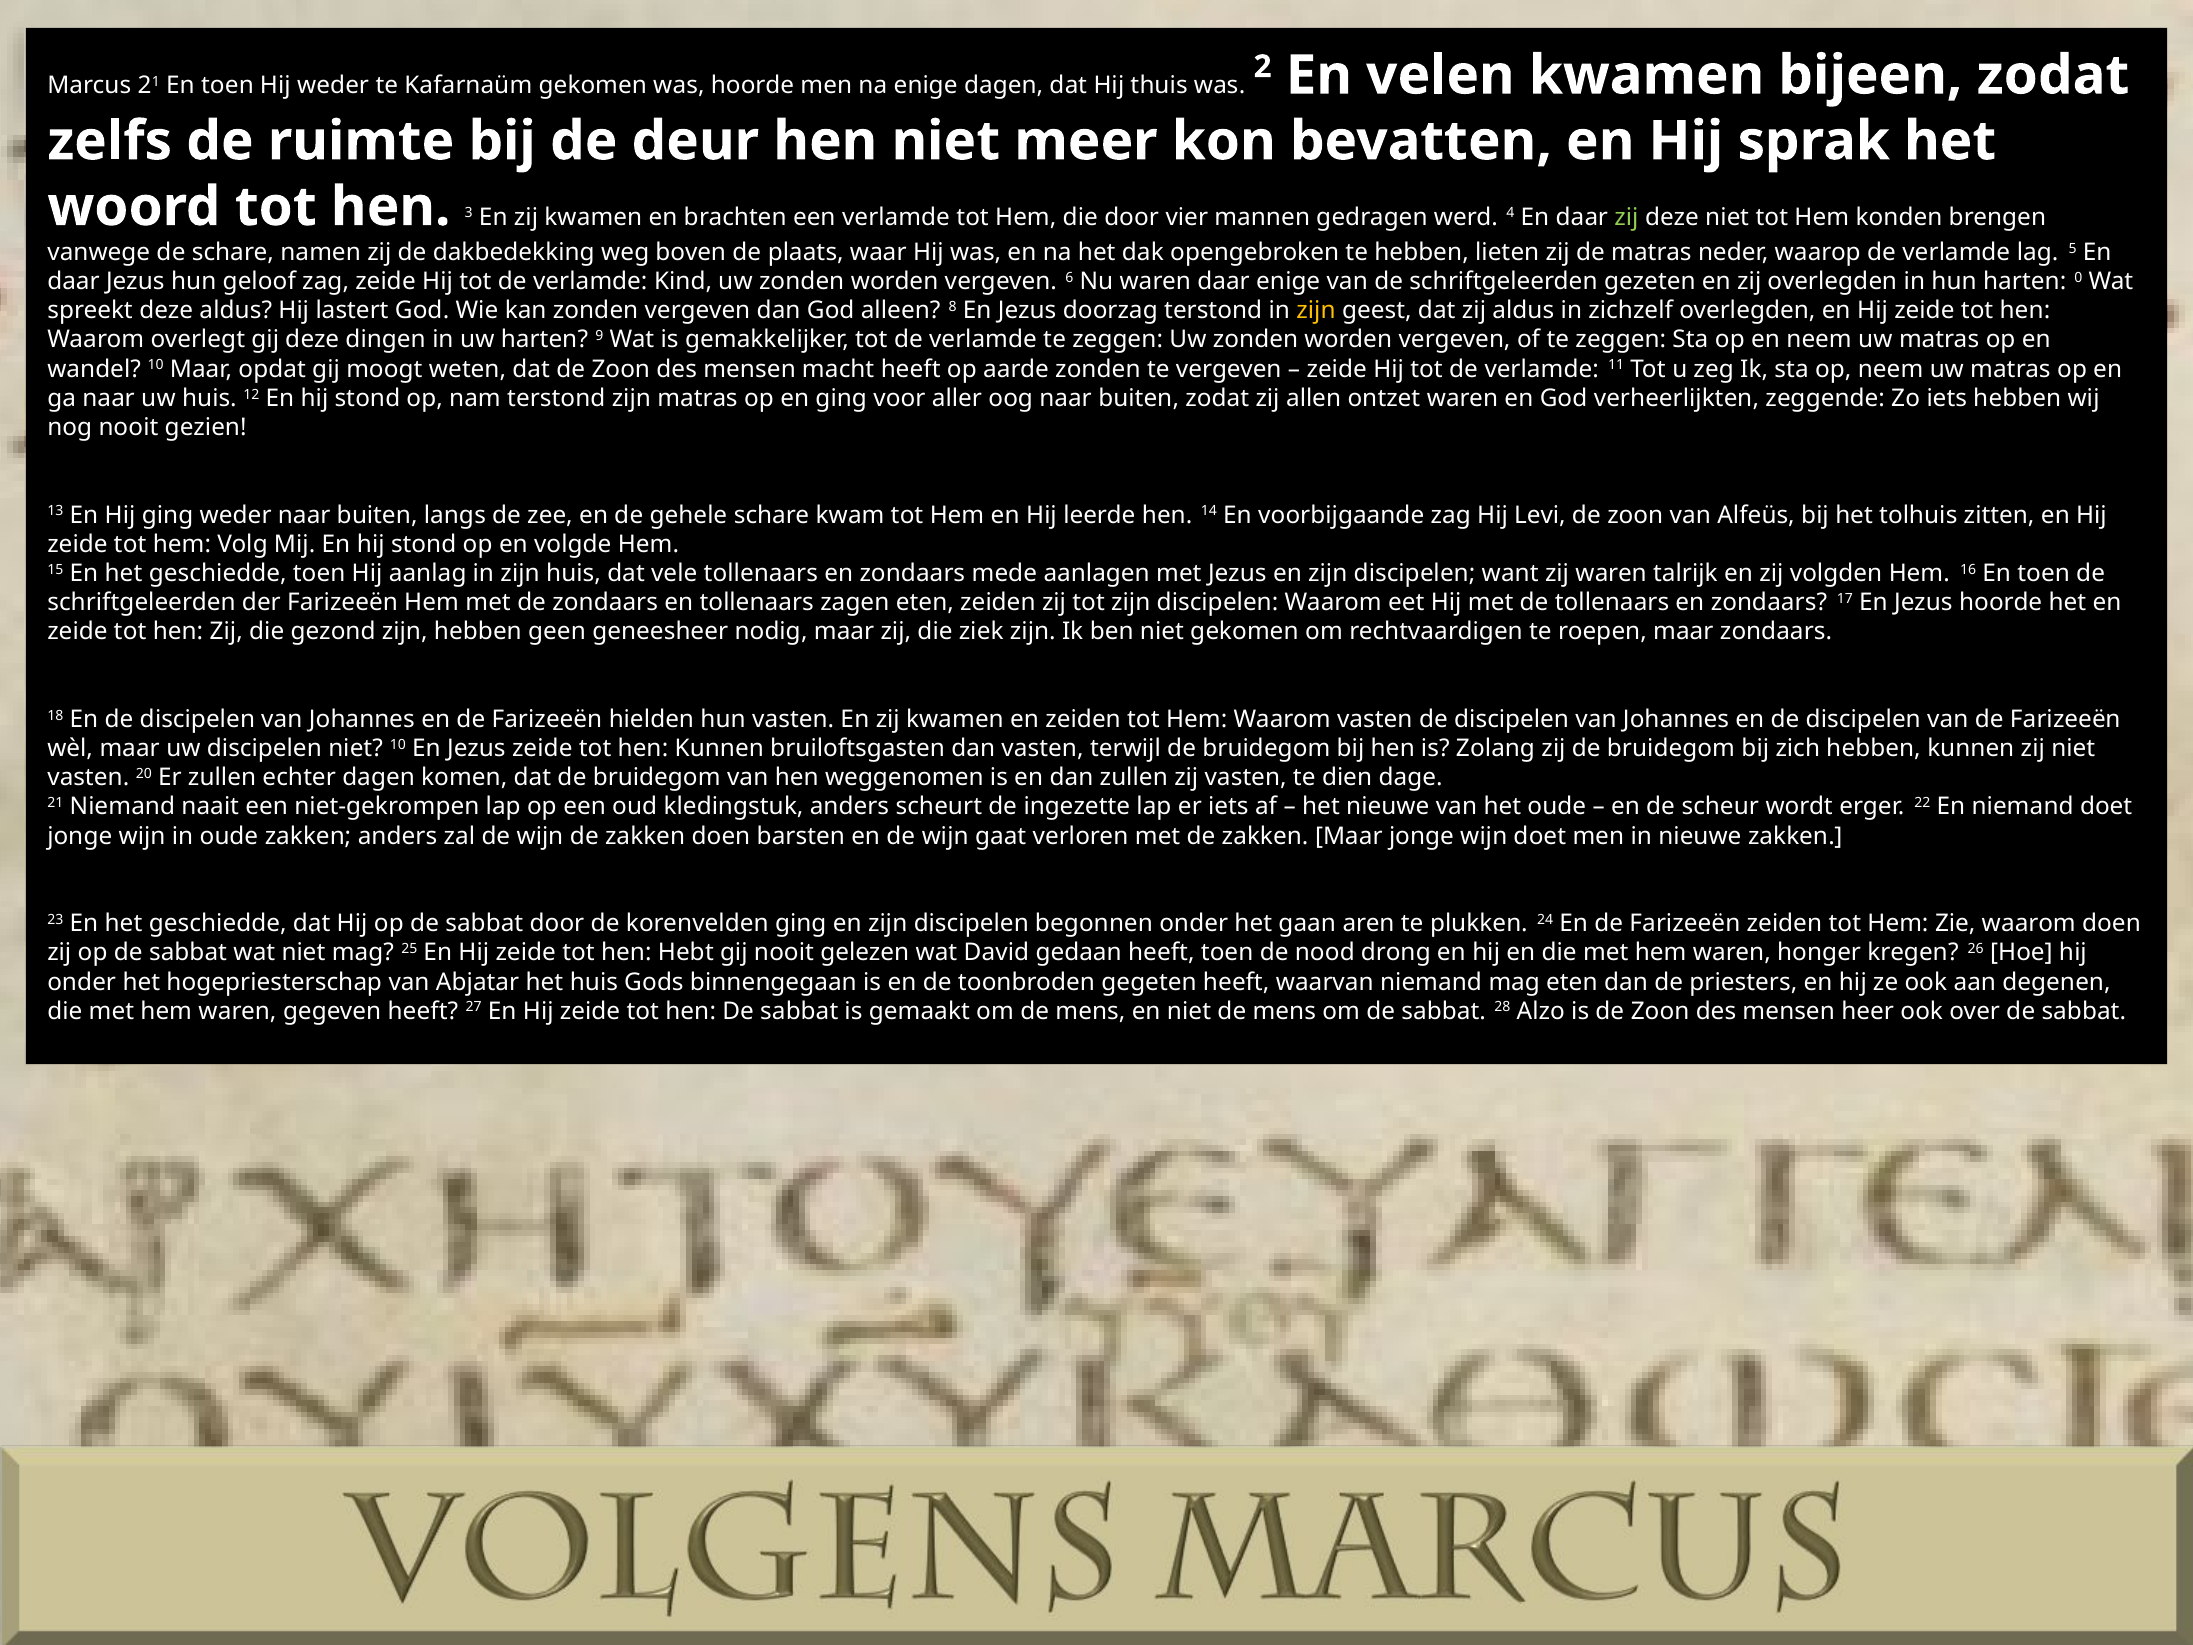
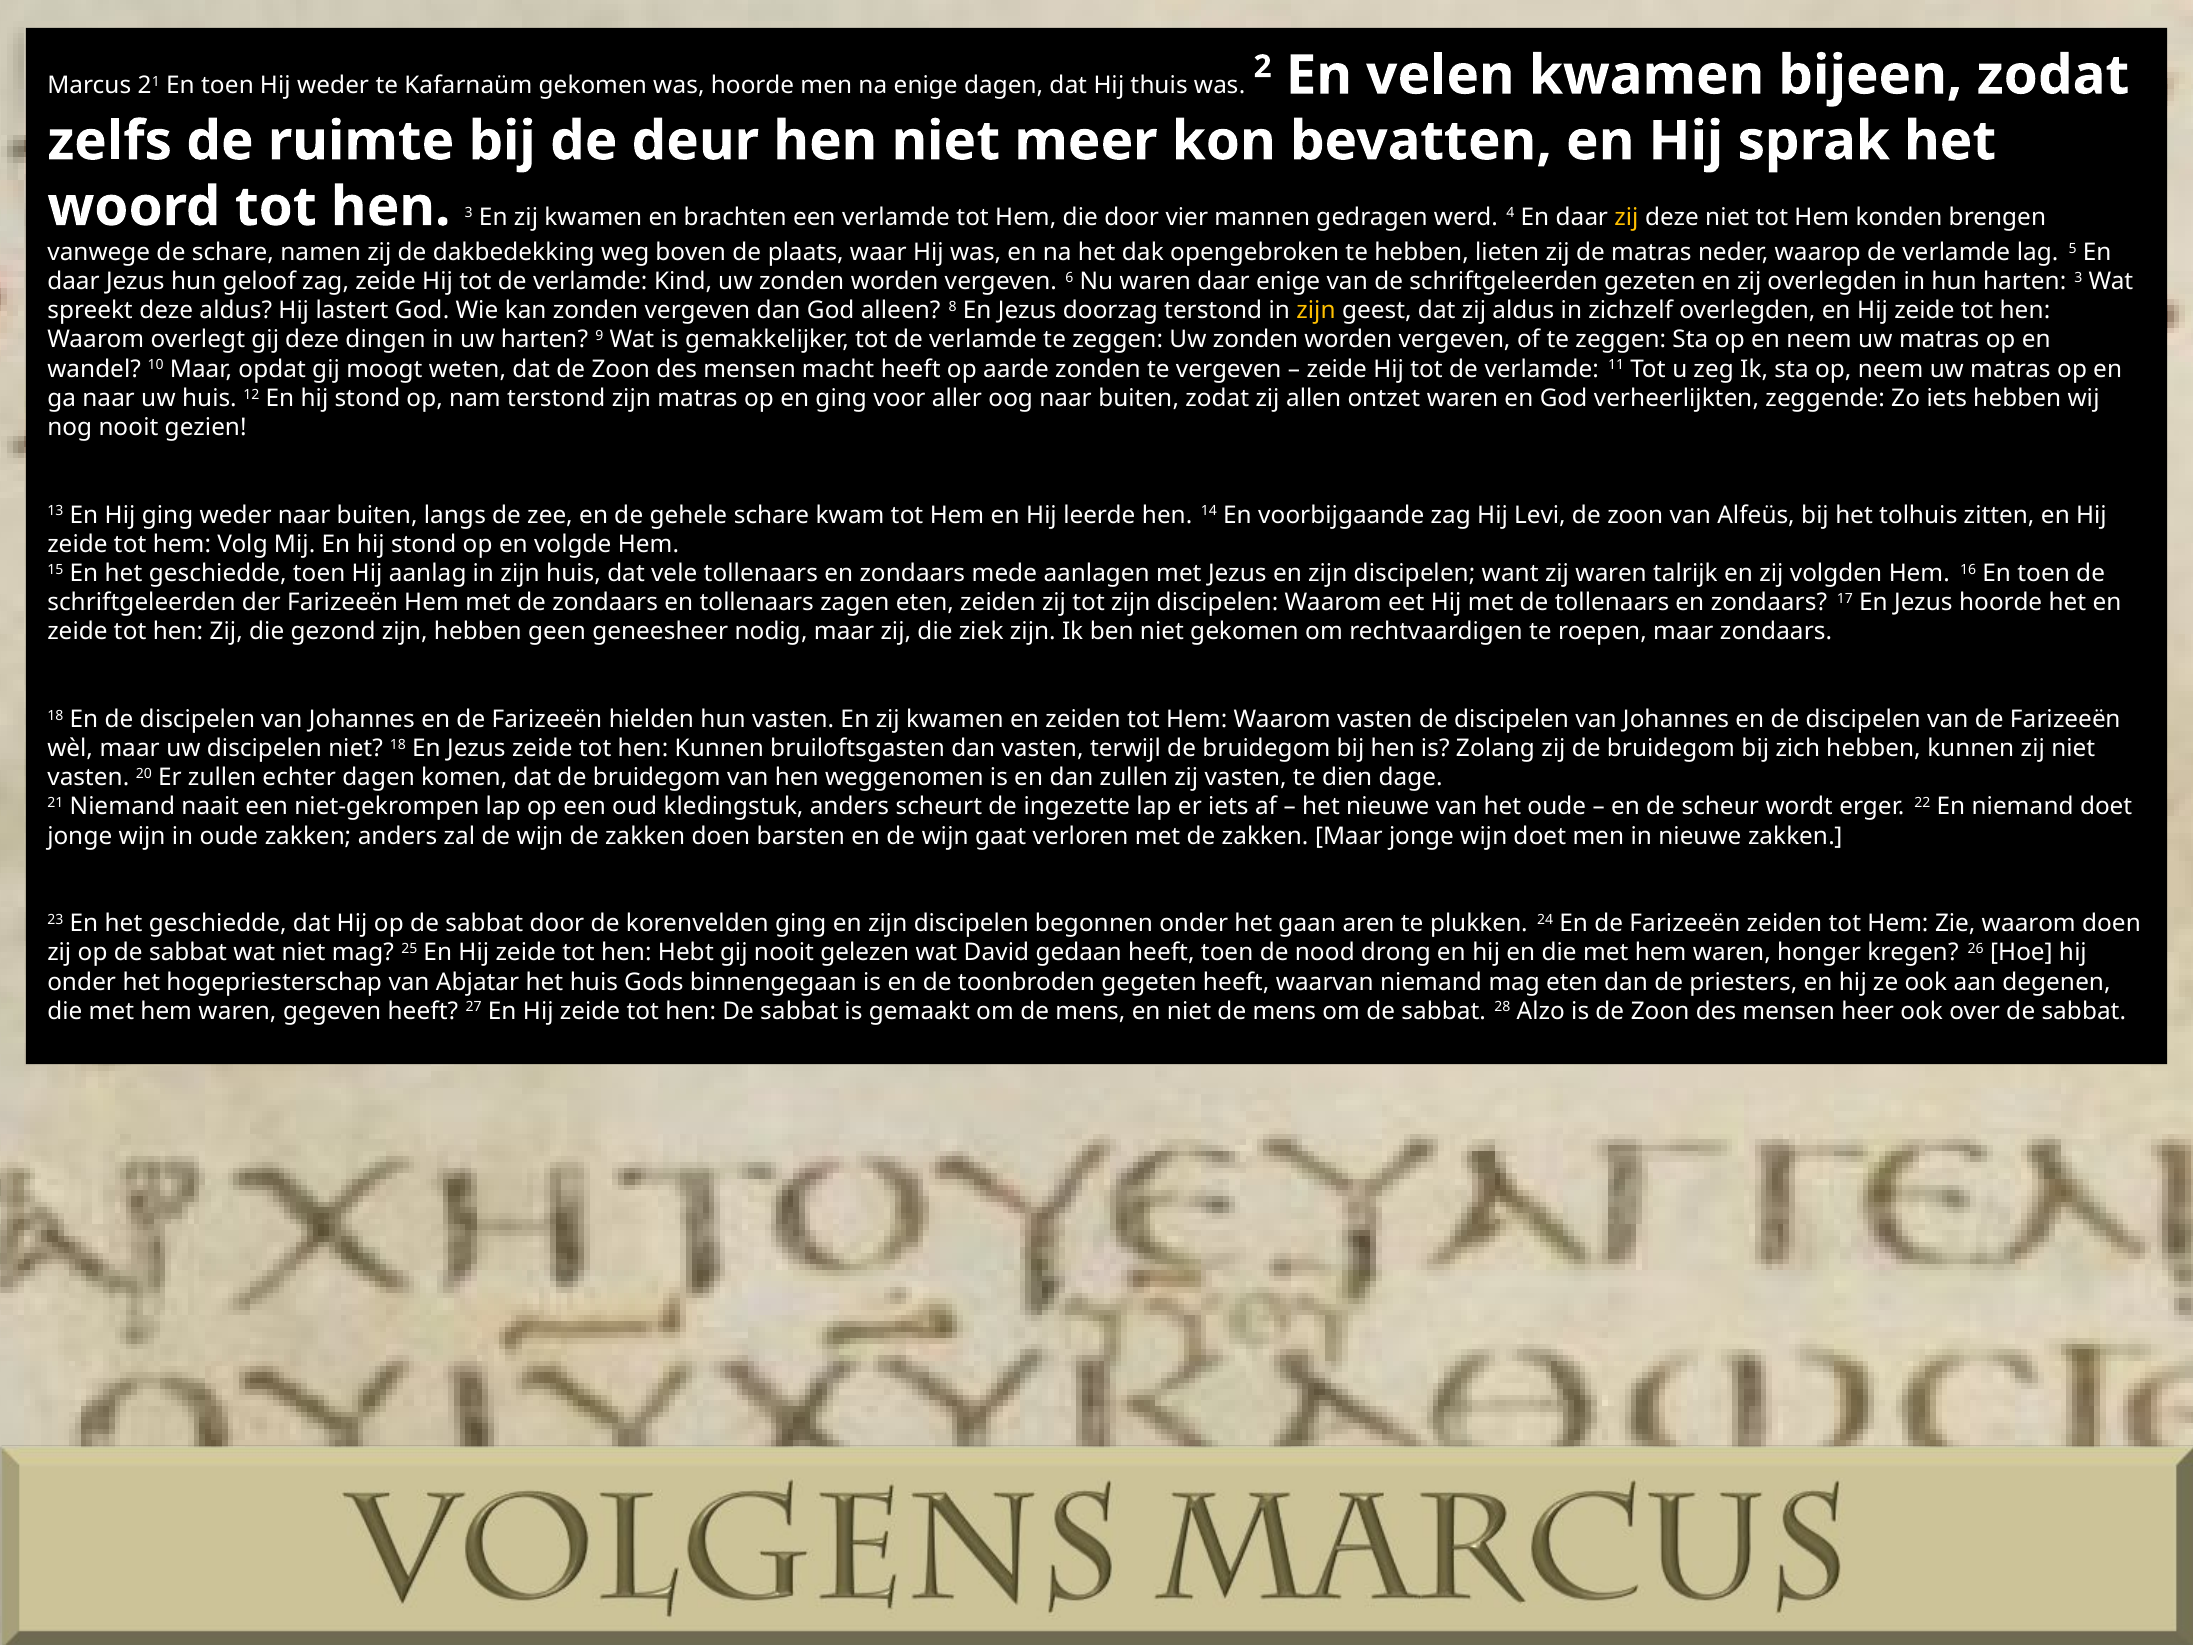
zij at (1626, 217) colour: light green -> yellow
harten 0: 0 -> 3
niet 10: 10 -> 18
